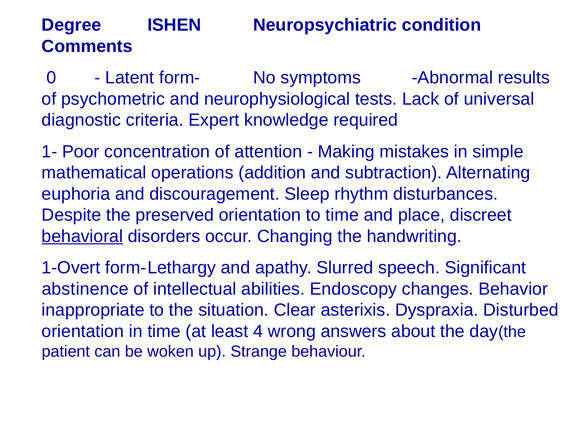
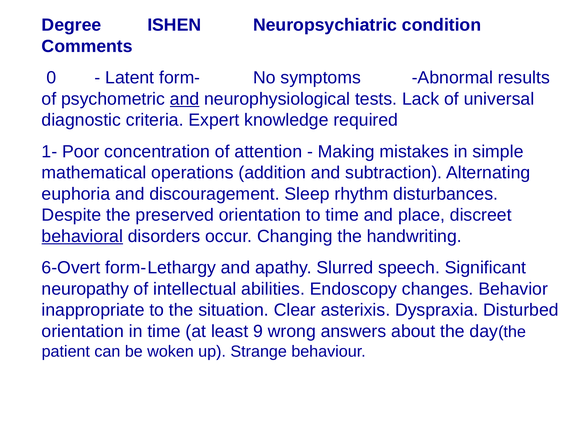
and at (185, 99) underline: none -> present
1-Overt: 1-Overt -> 6-Overt
abstinence: abstinence -> neuropathy
4: 4 -> 9
